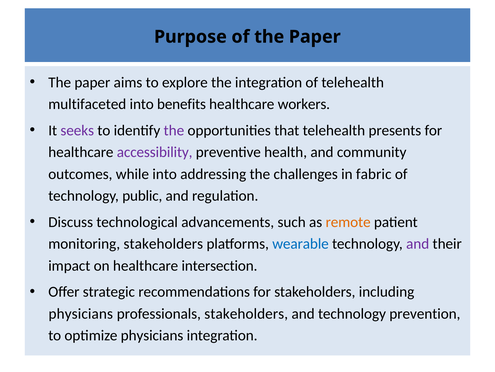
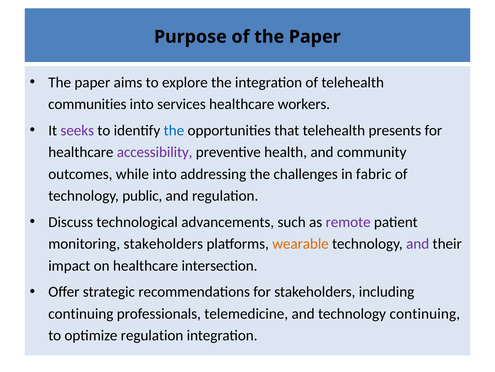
multifaceted: multifaceted -> communities
benefits: benefits -> services
the at (174, 130) colour: purple -> blue
remote colour: orange -> purple
wearable colour: blue -> orange
physicians at (81, 313): physicians -> continuing
professionals stakeholders: stakeholders -> telemedicine
technology prevention: prevention -> continuing
optimize physicians: physicians -> regulation
